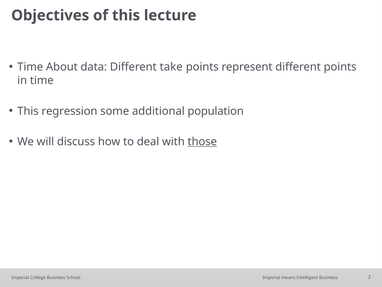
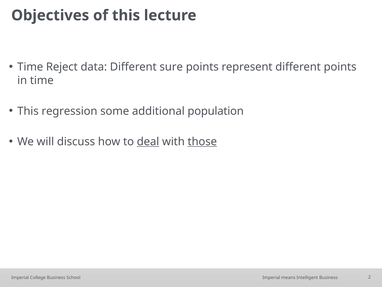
About: About -> Reject
take: take -> sure
deal underline: none -> present
